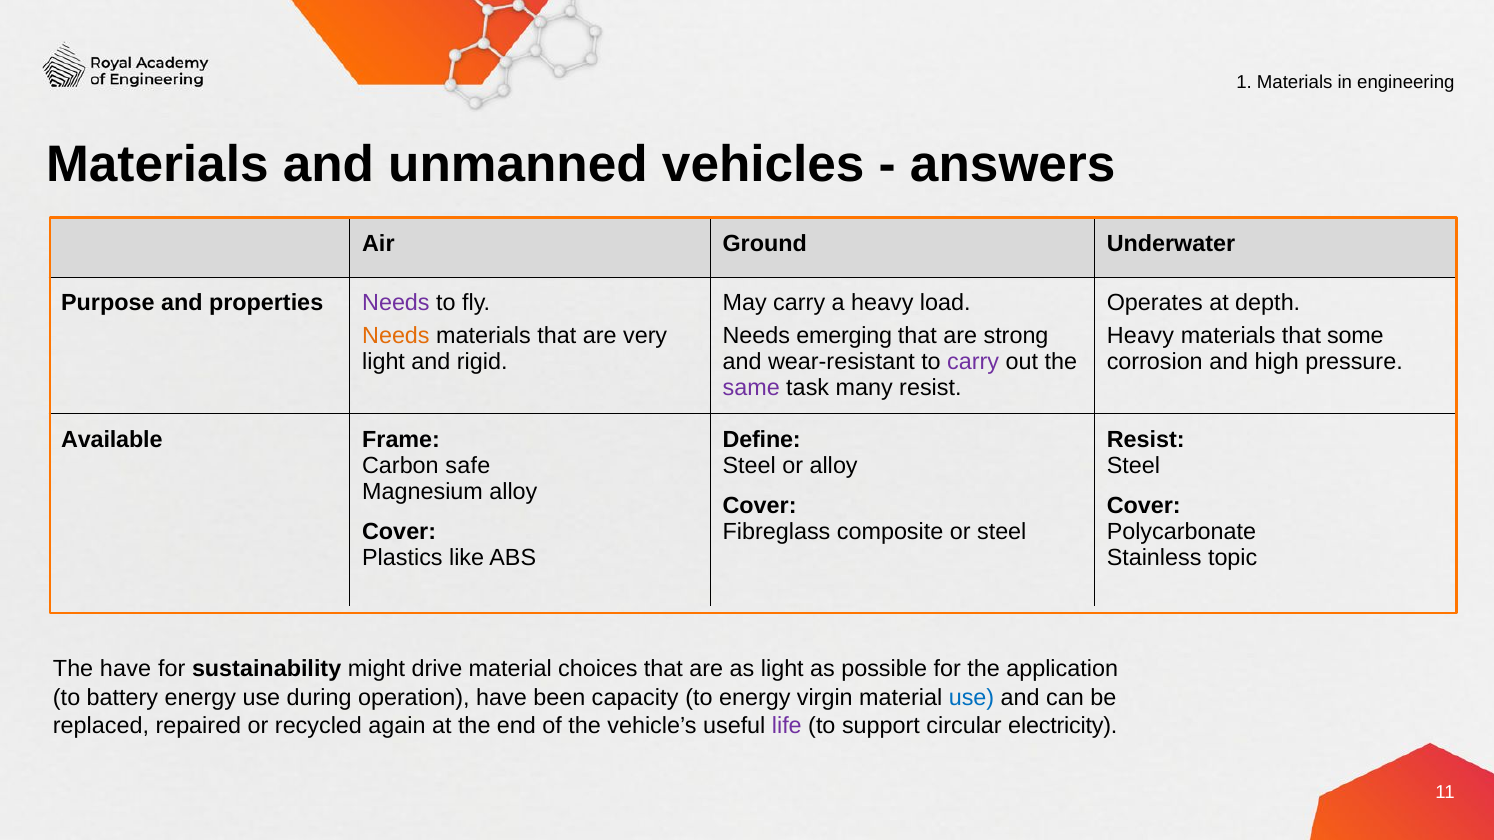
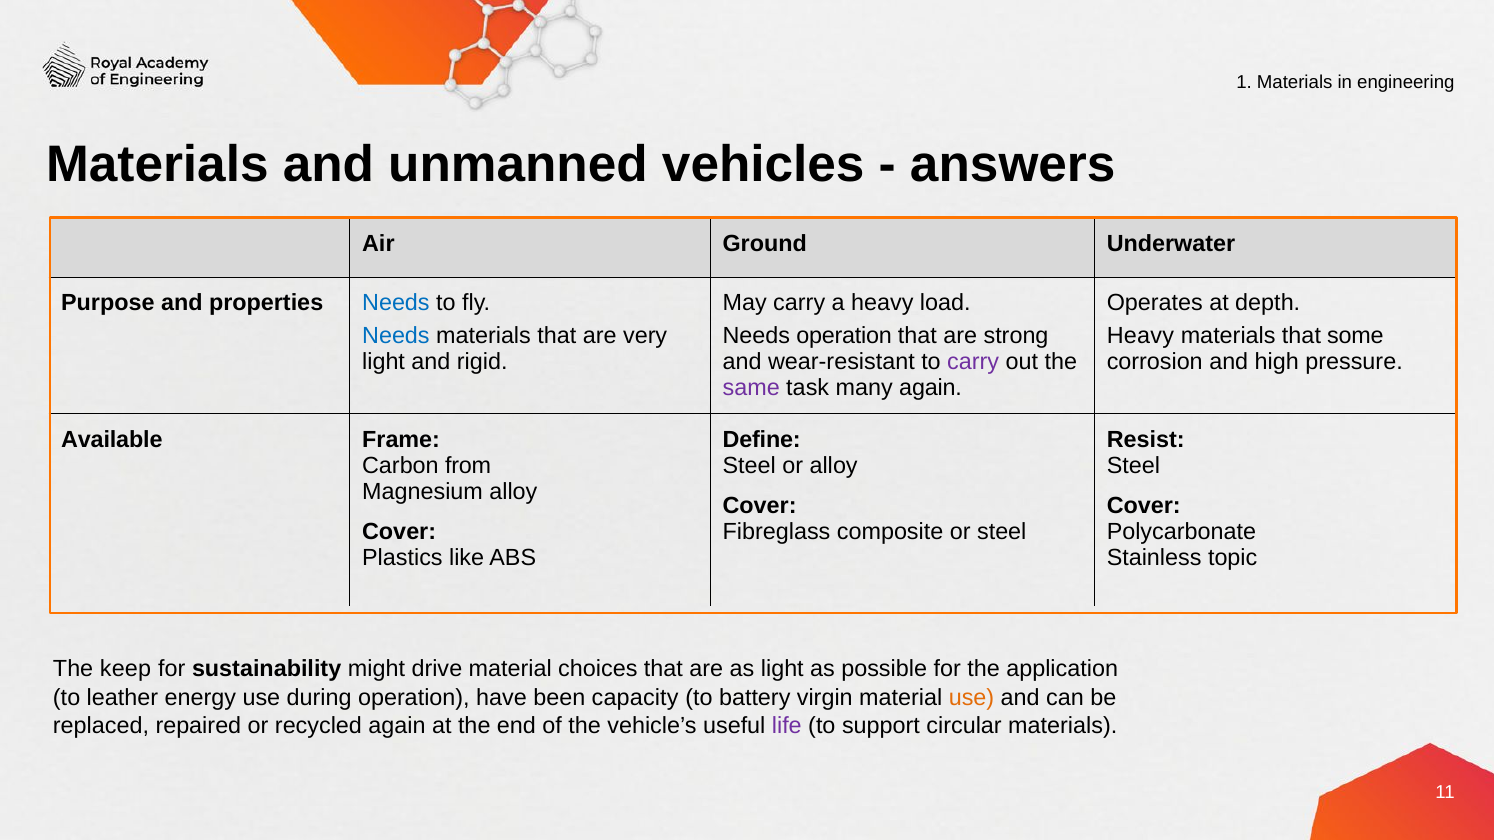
Needs at (396, 303) colour: purple -> blue
Needs at (396, 336) colour: orange -> blue
Needs emerging: emerging -> operation
many resist: resist -> again
safe: safe -> from
The have: have -> keep
battery: battery -> leather
to energy: energy -> battery
use at (972, 698) colour: blue -> orange
circular electricity: electricity -> materials
